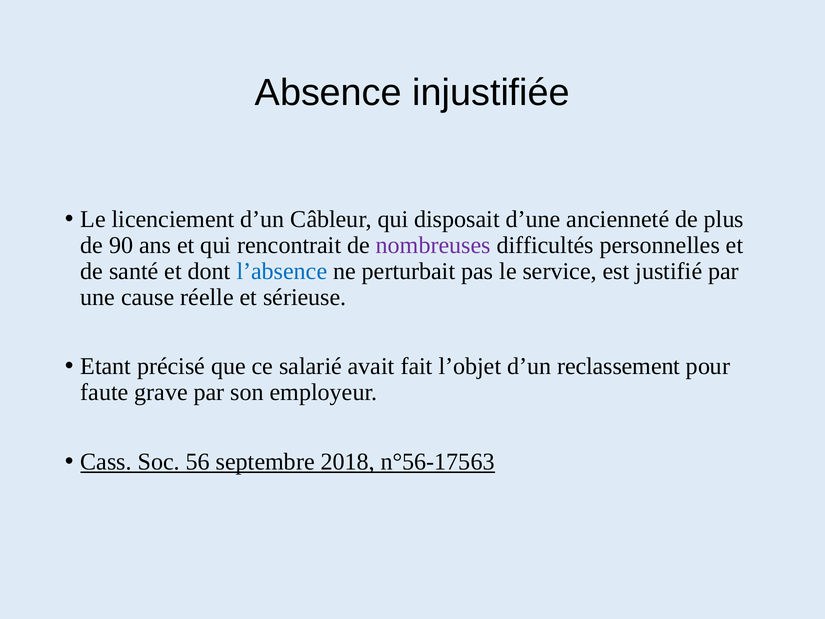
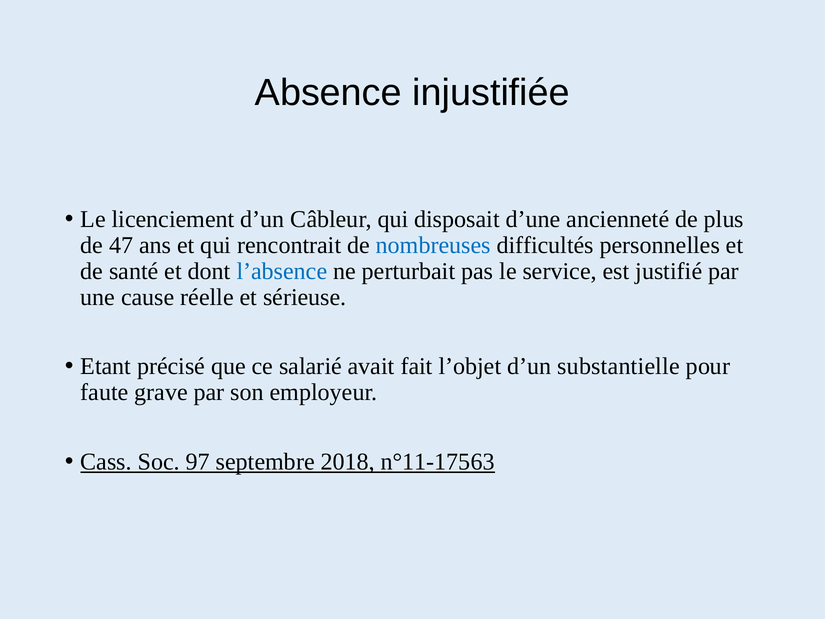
90: 90 -> 47
nombreuses colour: purple -> blue
reclassement: reclassement -> substantielle
56: 56 -> 97
n°56-17563: n°56-17563 -> n°11-17563
